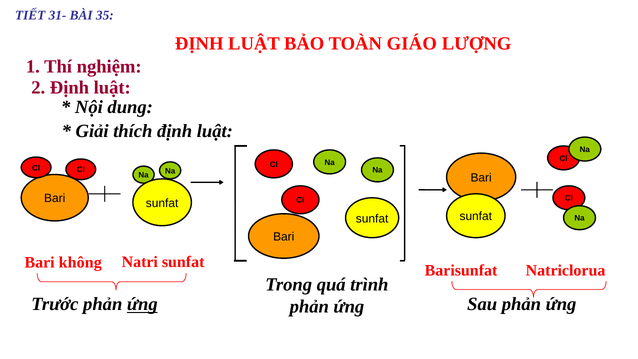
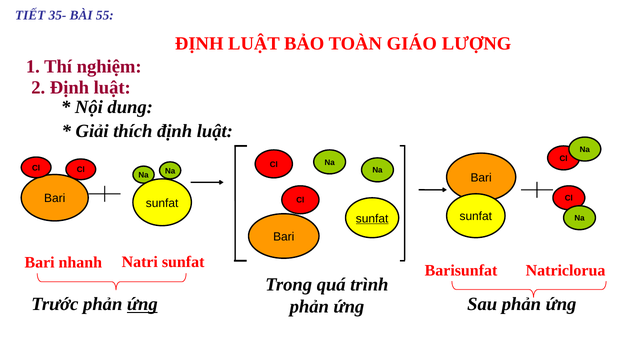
31-: 31- -> 35-
35: 35 -> 55
sunfat at (372, 218) underline: none -> present
không: không -> nhanh
